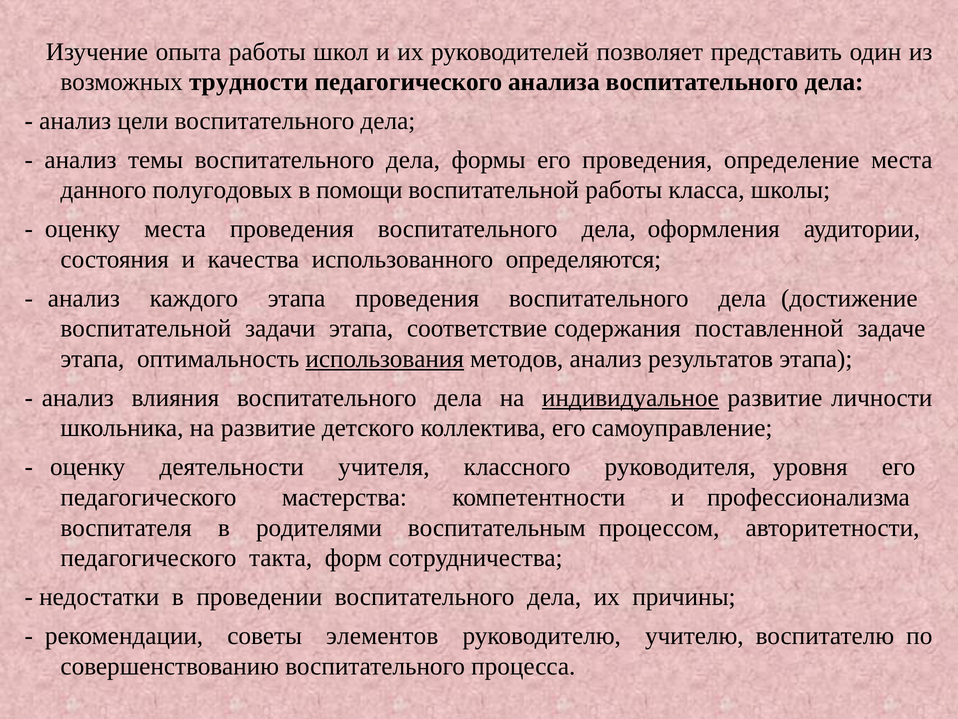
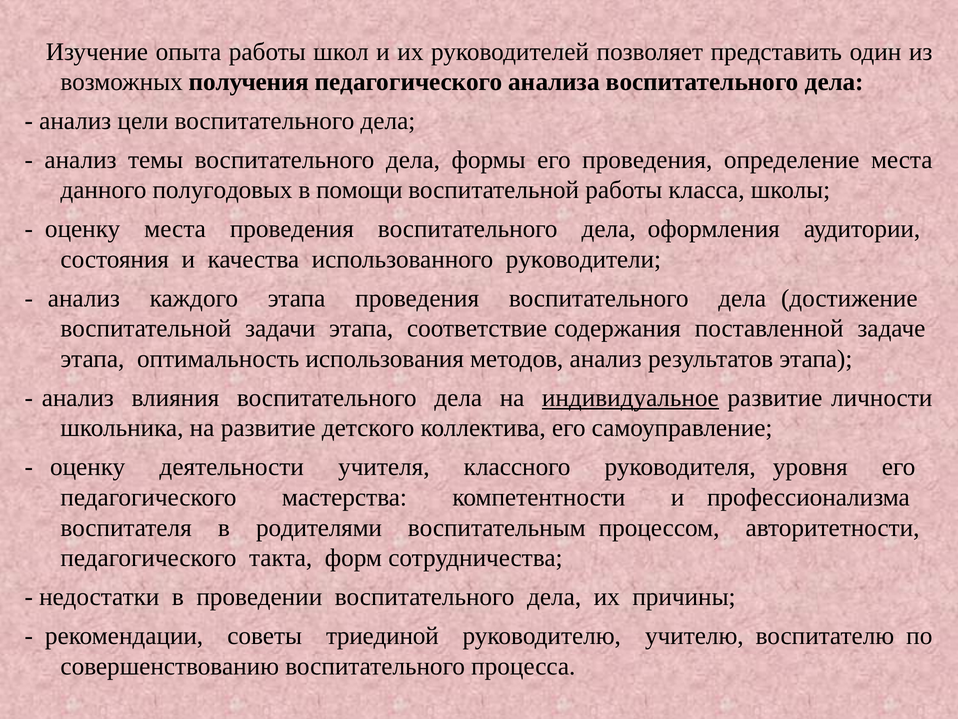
трудности: трудности -> получения
определяются: определяются -> руководители
использования underline: present -> none
элементов: элементов -> триединой
